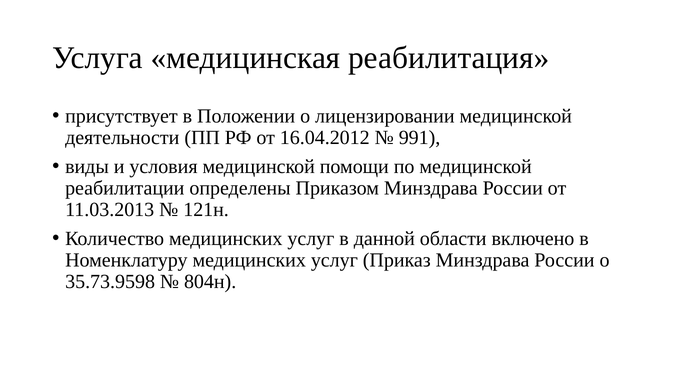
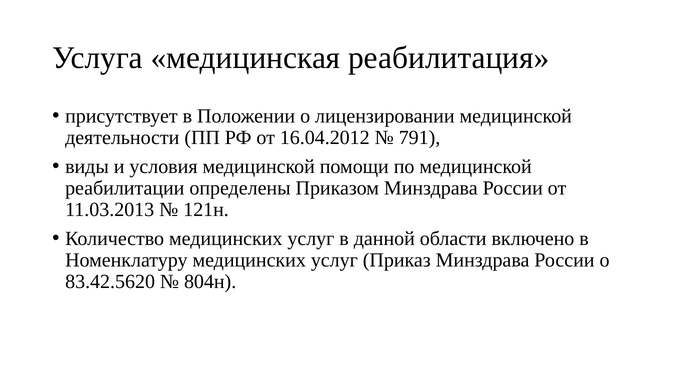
991: 991 -> 791
35.73.9598: 35.73.9598 -> 83.42.5620
